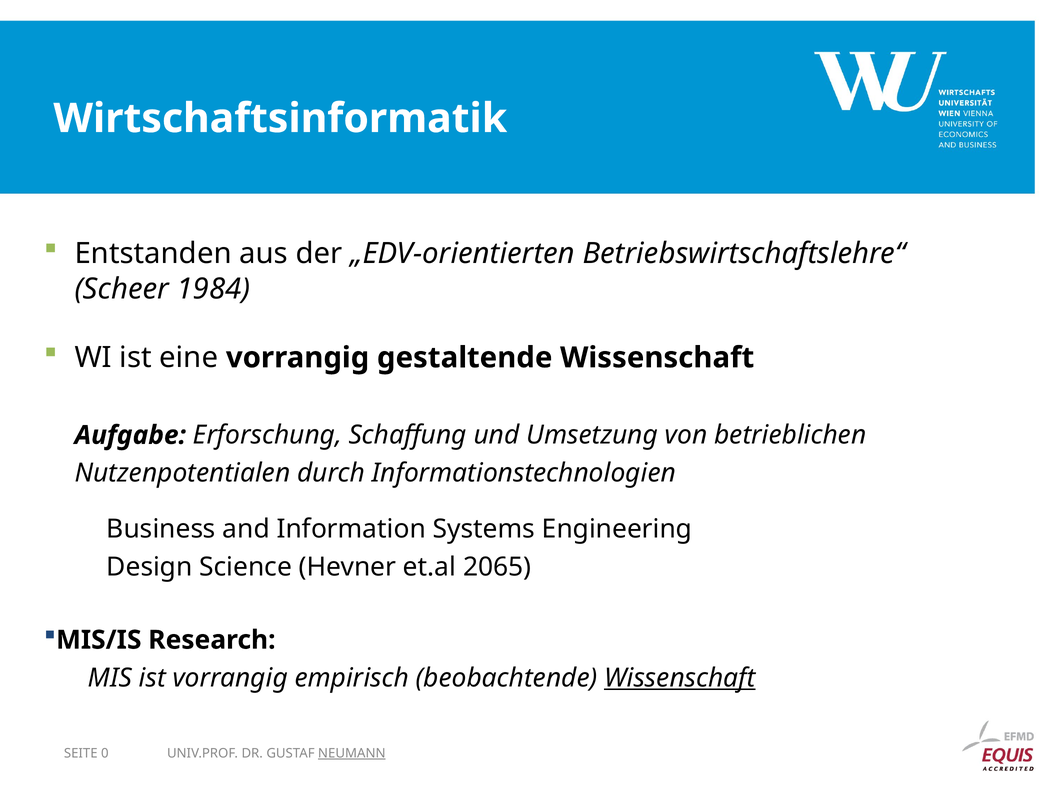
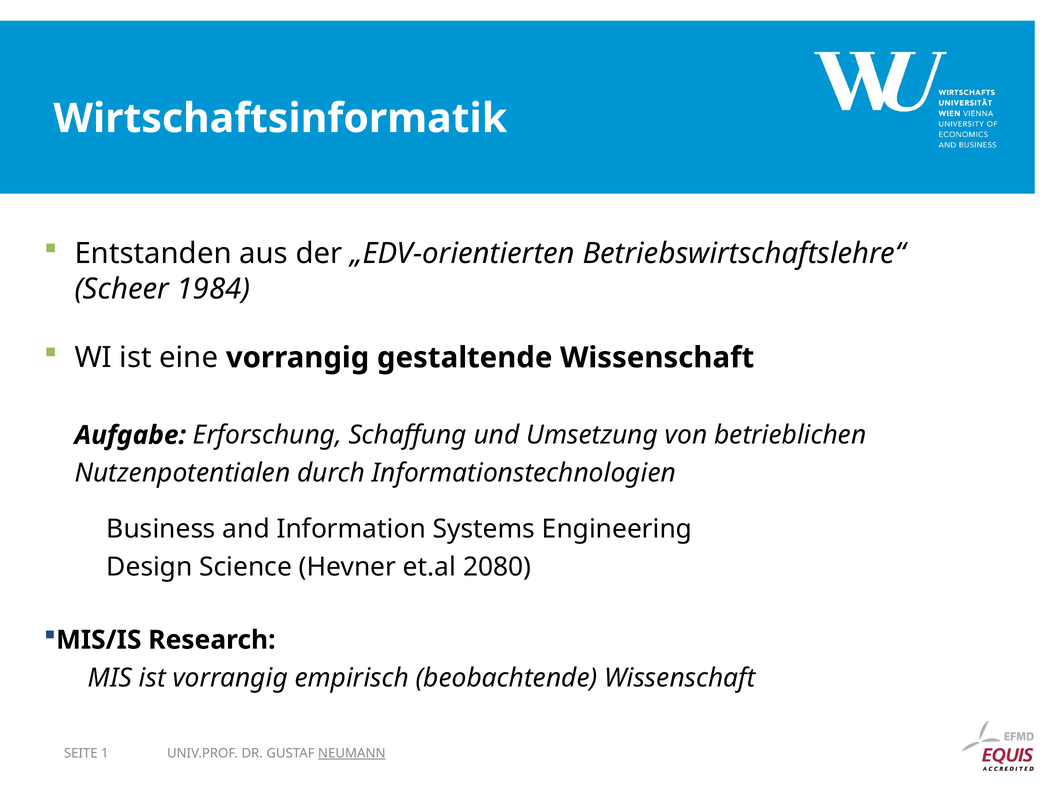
2065: 2065 -> 2080
Wissenschaft at (680, 678) underline: present -> none
0: 0 -> 1
